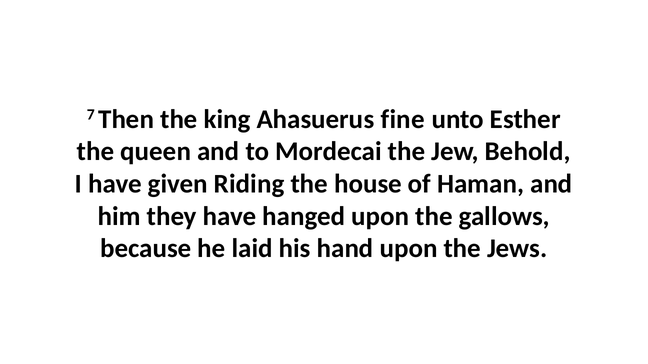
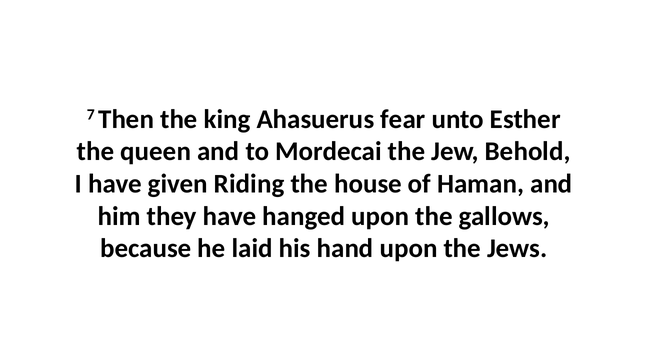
fine: fine -> fear
